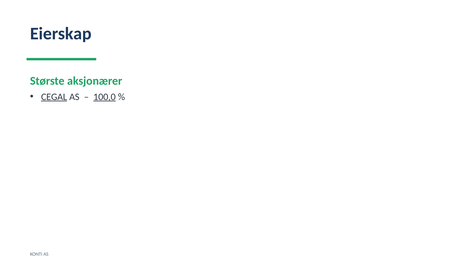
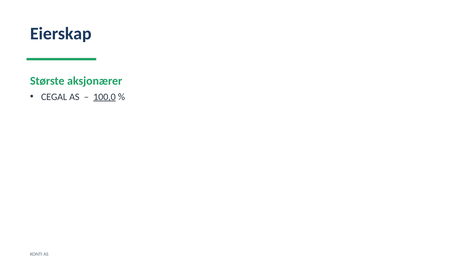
CEGAL underline: present -> none
